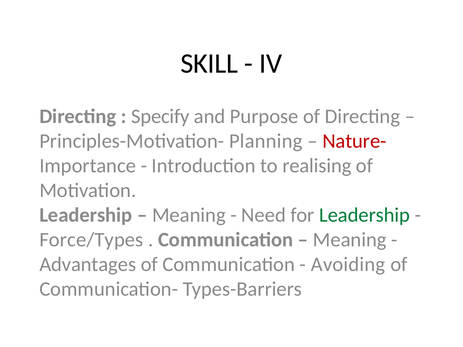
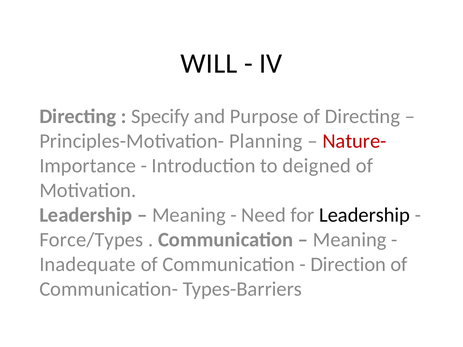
SKILL: SKILL -> WILL
realising: realising -> deigned
Leadership at (365, 215) colour: green -> black
Advantages: Advantages -> Inadequate
Avoiding: Avoiding -> Direction
